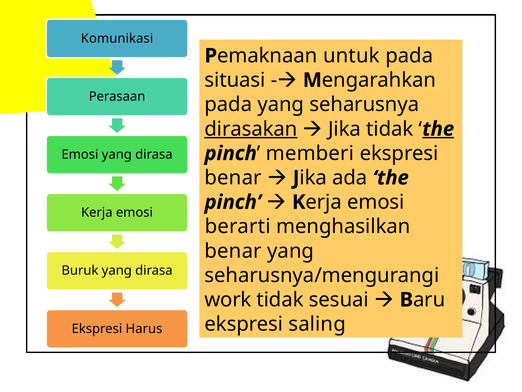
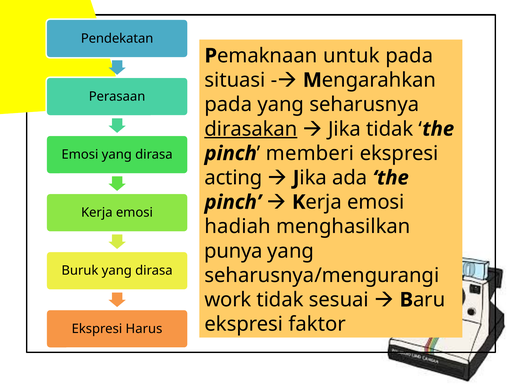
Komunikasi: Komunikasi -> Pendekatan
the at (438, 129) underline: present -> none
benar at (233, 178): benar -> acting
berarti: berarti -> hadiah
benar at (233, 251): benar -> punya
saling: saling -> faktor
